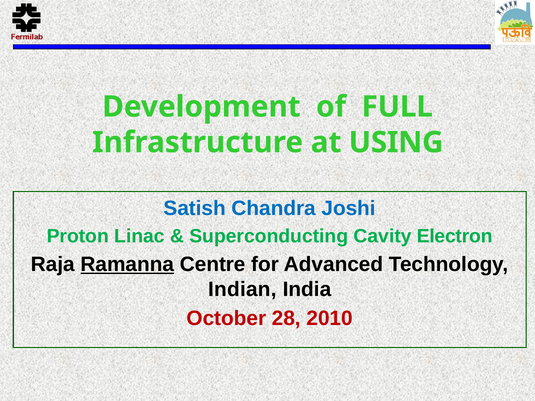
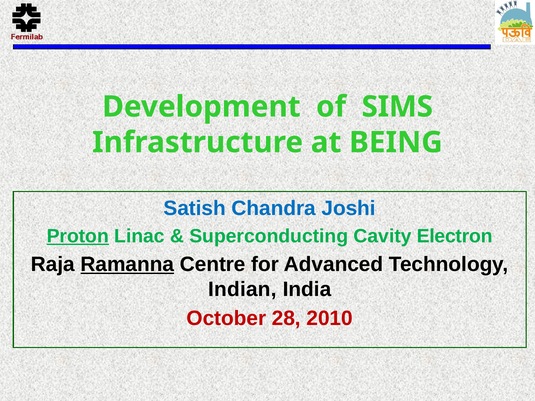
FULL: FULL -> SIMS
USING: USING -> BEING
Proton underline: none -> present
